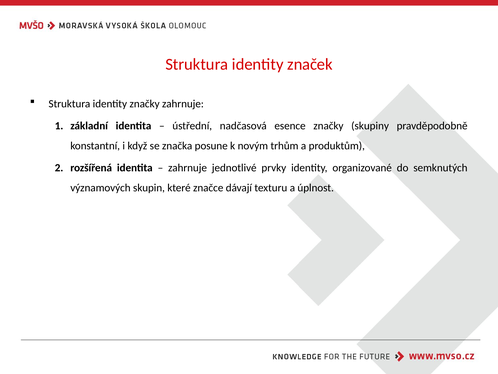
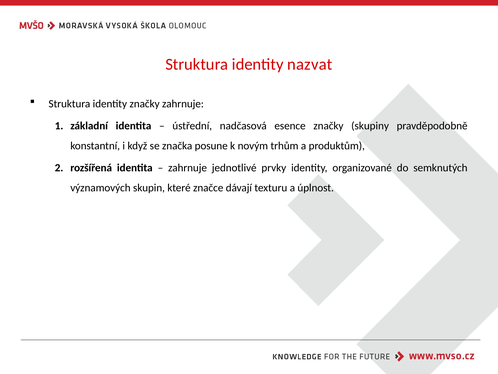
značek: značek -> nazvat
